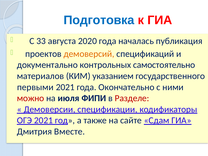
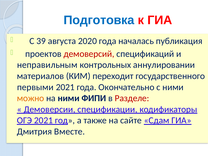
33: 33 -> 39
демоверсий colour: orange -> red
документально: документально -> неправильным
самостоятельно: самостоятельно -> аннулировании
указанием: указанием -> переходит
можно colour: red -> orange
на июля: июля -> ними
